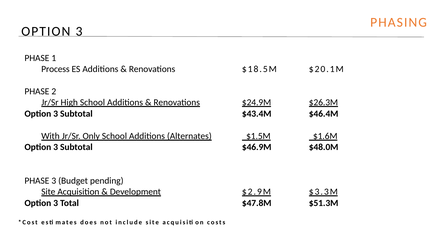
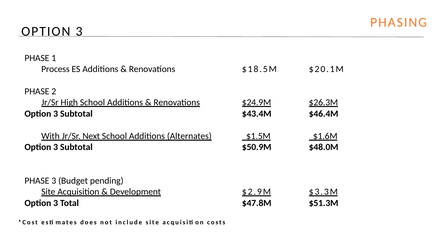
Only: Only -> Next
$46.9M: $46.9M -> $50.9M
